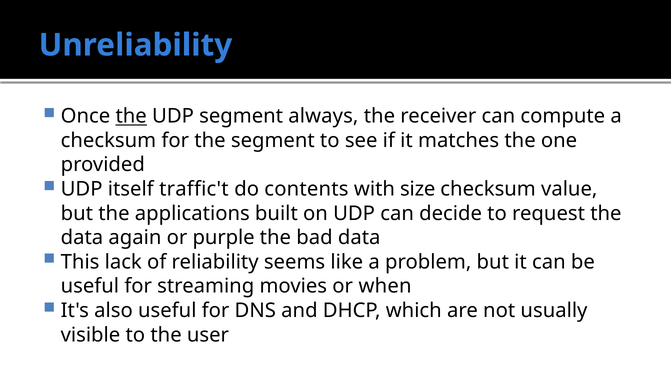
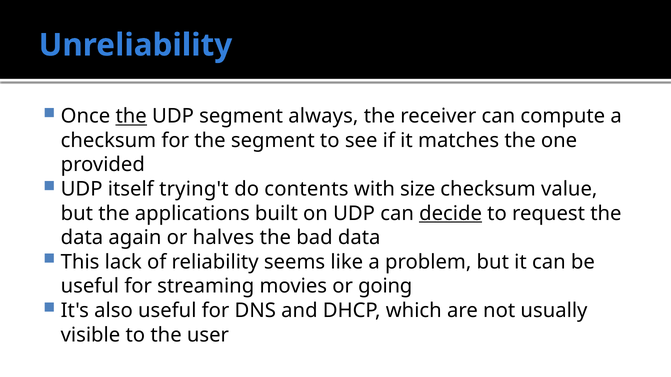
traffic't: traffic't -> trying't
decide underline: none -> present
purple: purple -> halves
when: when -> going
